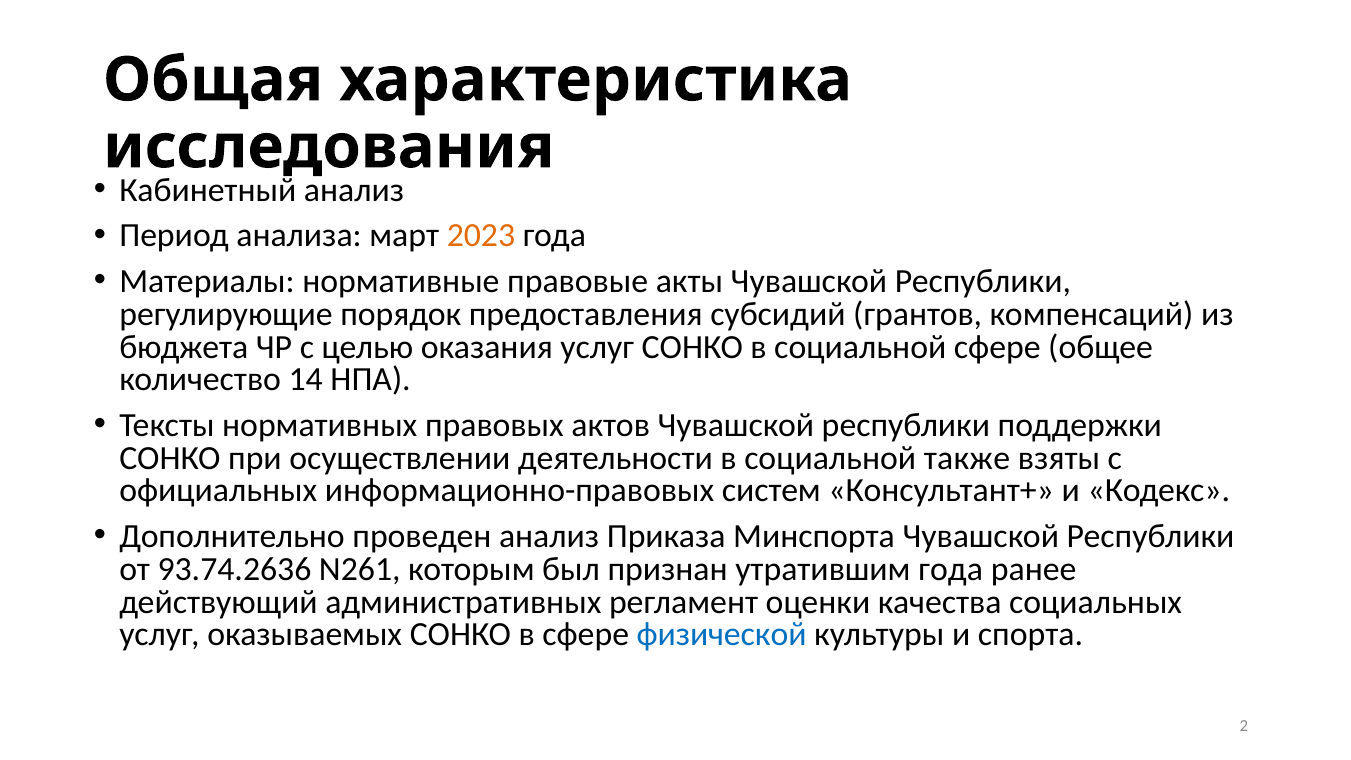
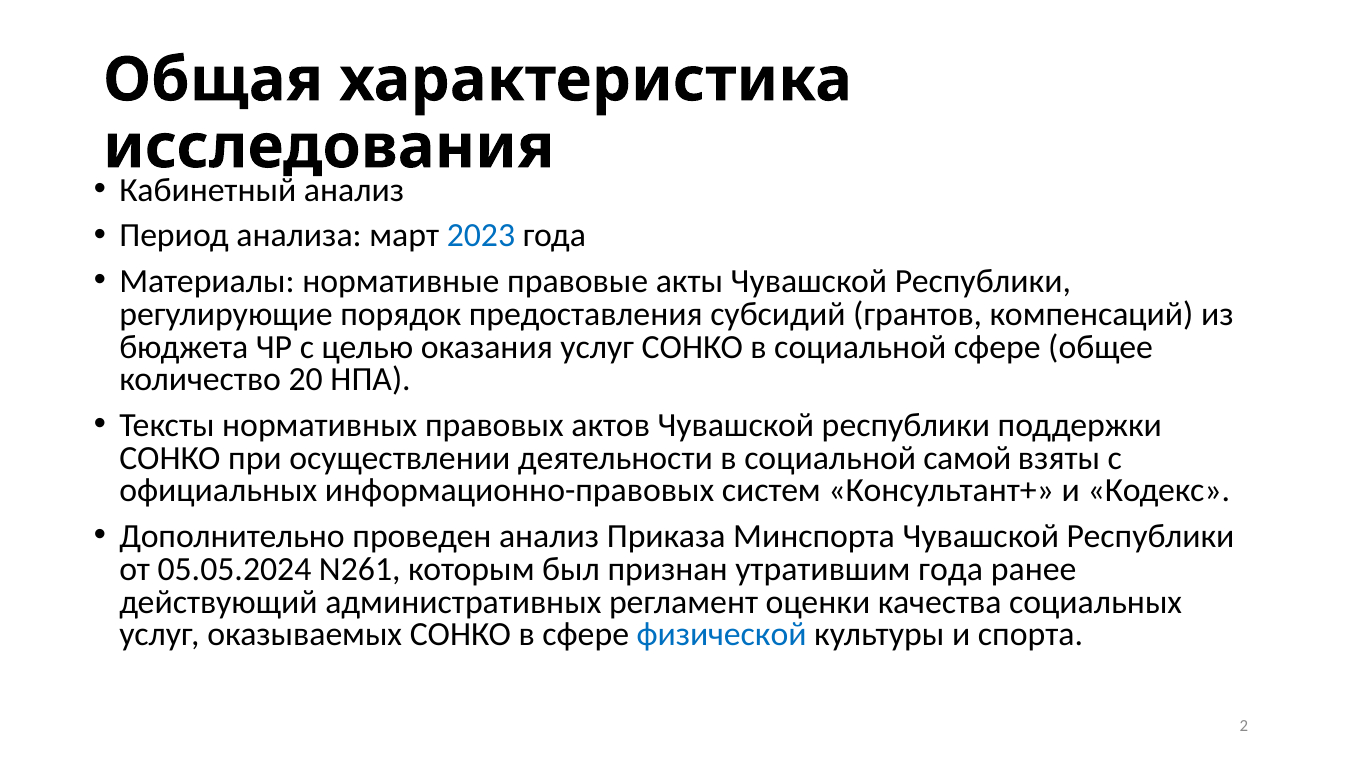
2023 colour: orange -> blue
14: 14 -> 20
также: также -> самой
93.74.2636: 93.74.2636 -> 05.05.2024
